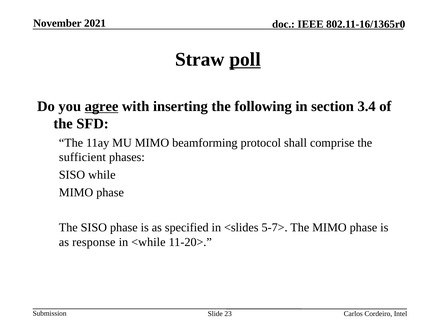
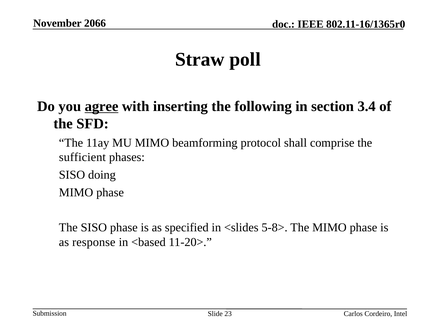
2021: 2021 -> 2066
poll underline: present -> none
while: while -> doing
5-7>: 5-7> -> 5-8>
<while: <while -> <based
